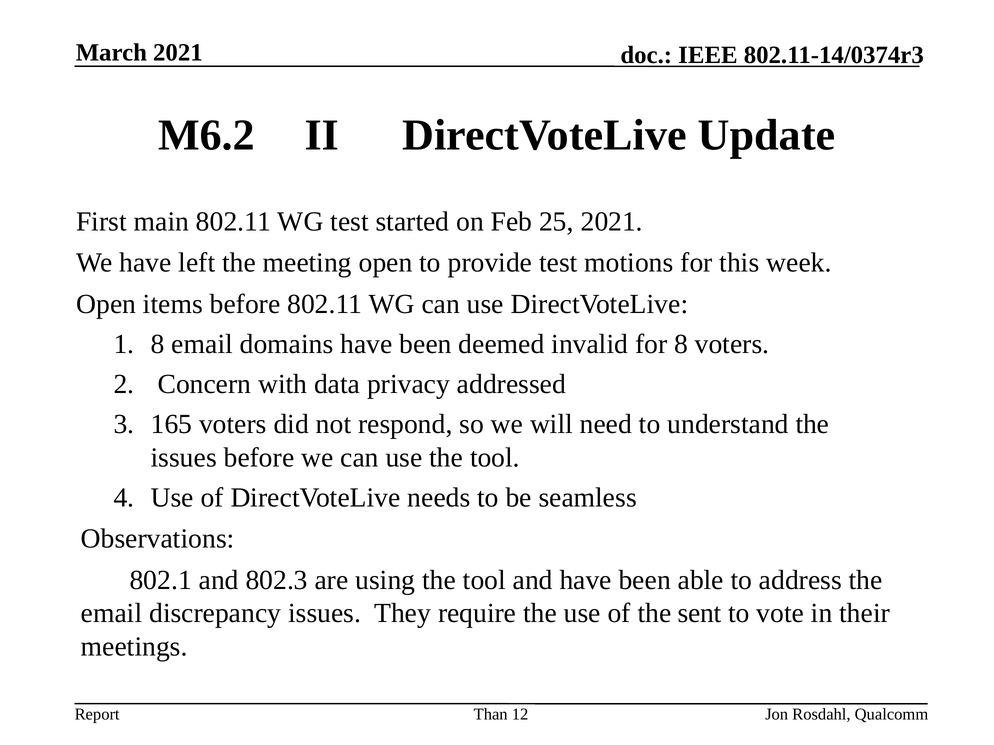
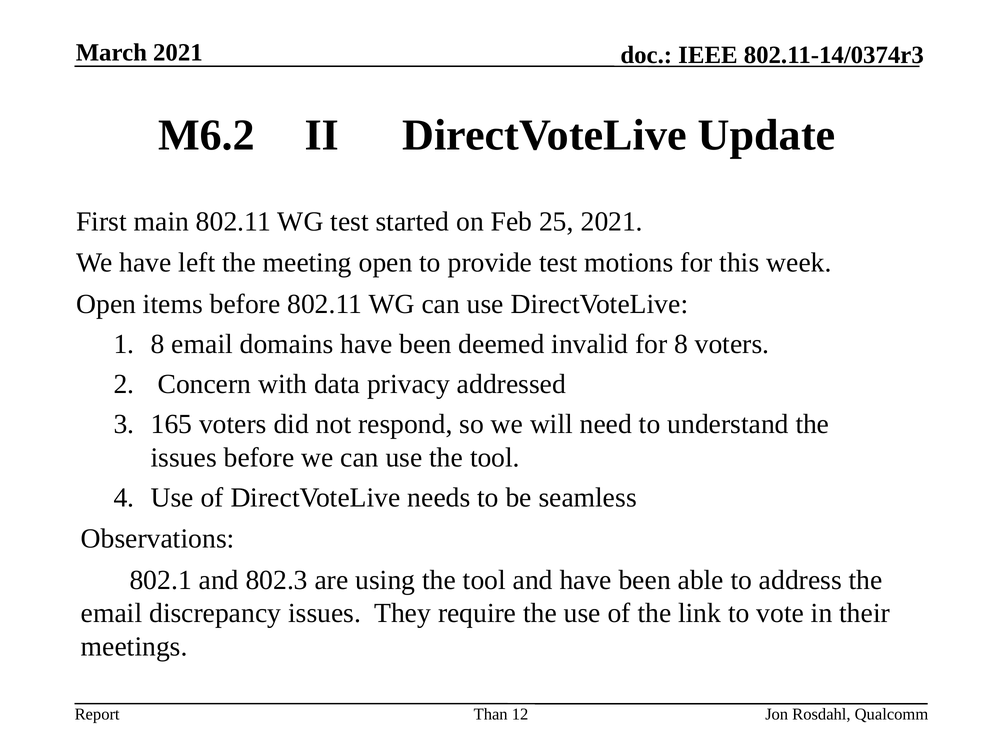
sent: sent -> link
